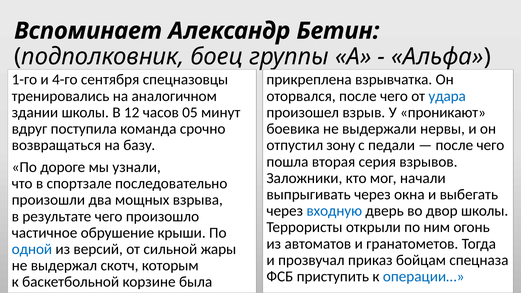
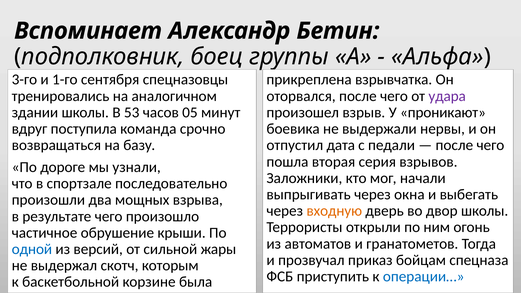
1-го: 1-го -> 3-го
4-го: 4-го -> 1-го
удара colour: blue -> purple
12: 12 -> 53
зону: зону -> дата
входную colour: blue -> orange
